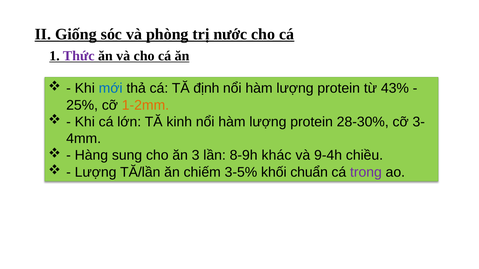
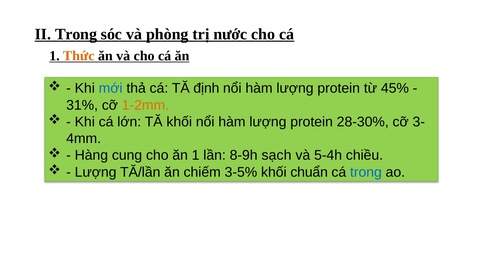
II Giống: Giống -> Trong
Thức colour: purple -> orange
43%: 43% -> 45%
25%: 25% -> 31%
TĂ kinh: kinh -> khối
sung: sung -> cung
ăn 3: 3 -> 1
khác: khác -> sạch
9-4h: 9-4h -> 5-4h
trong at (366, 172) colour: purple -> blue
